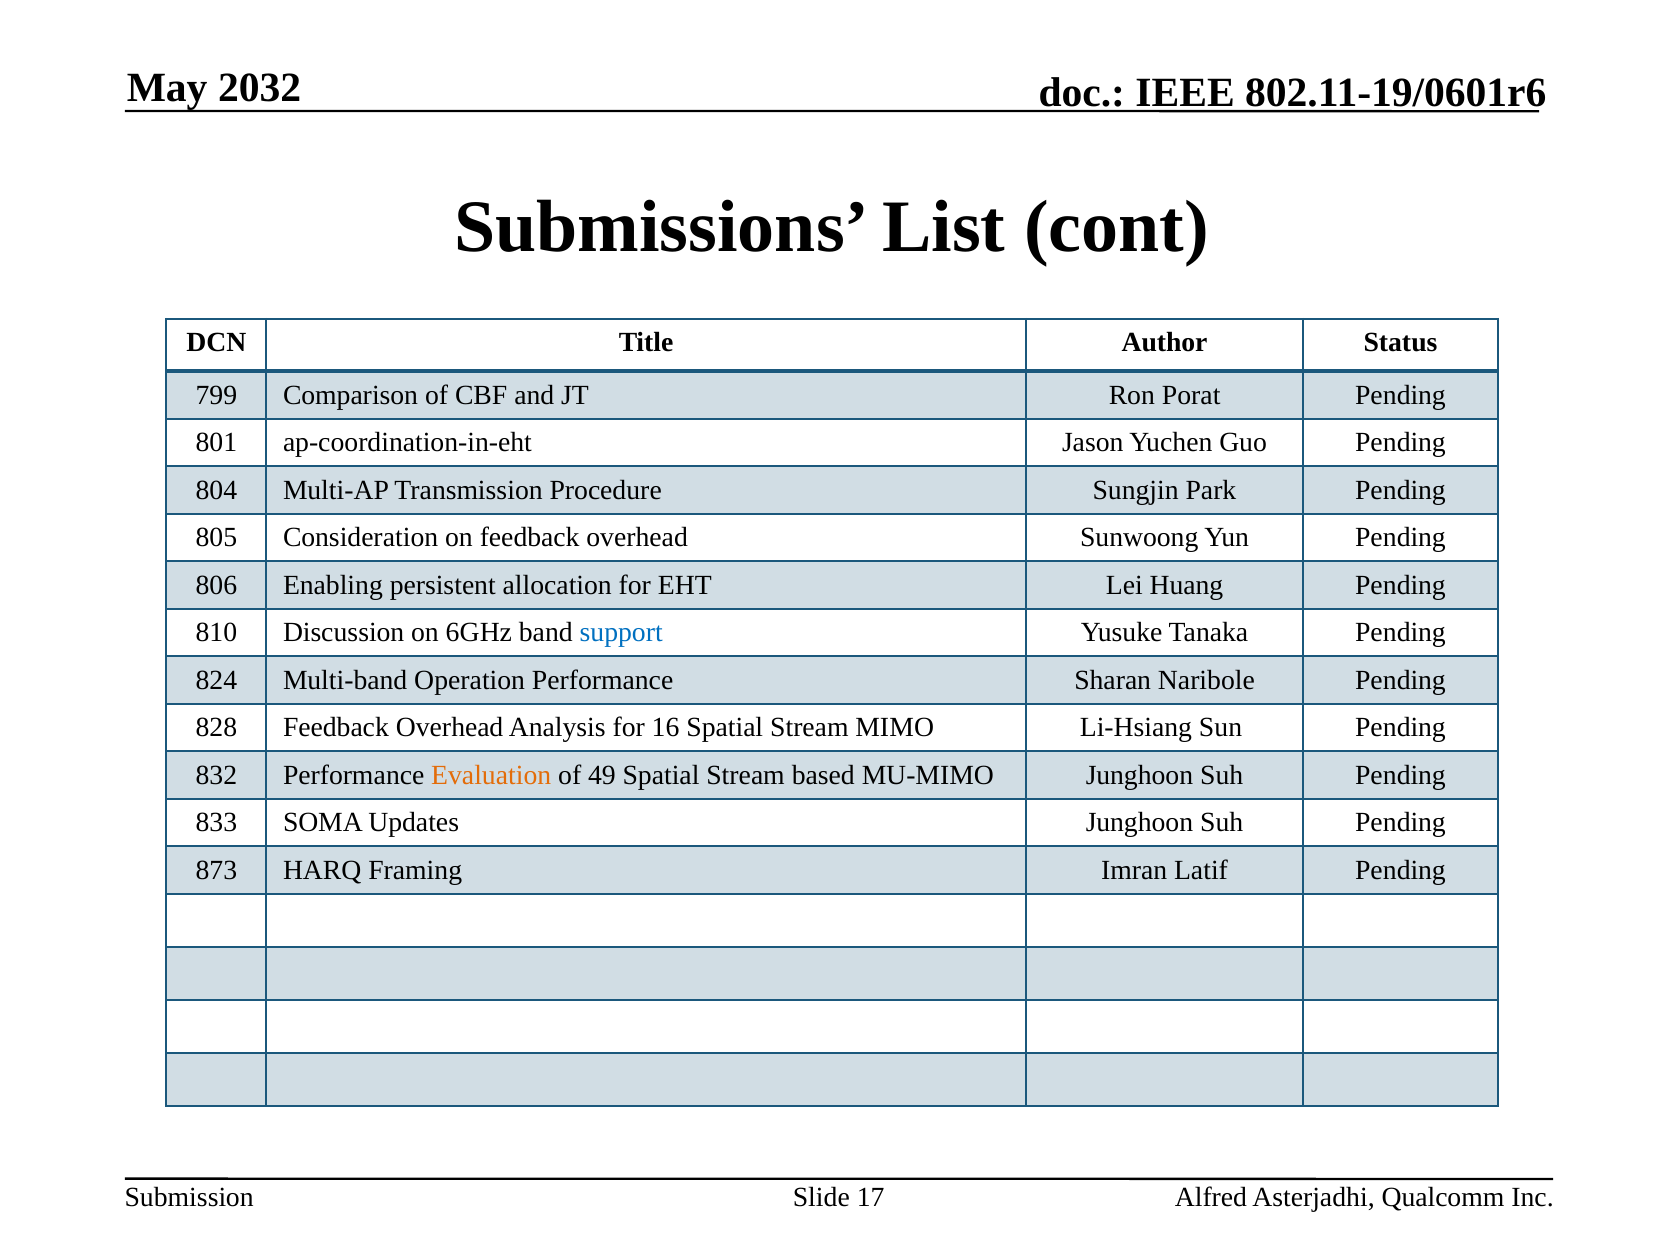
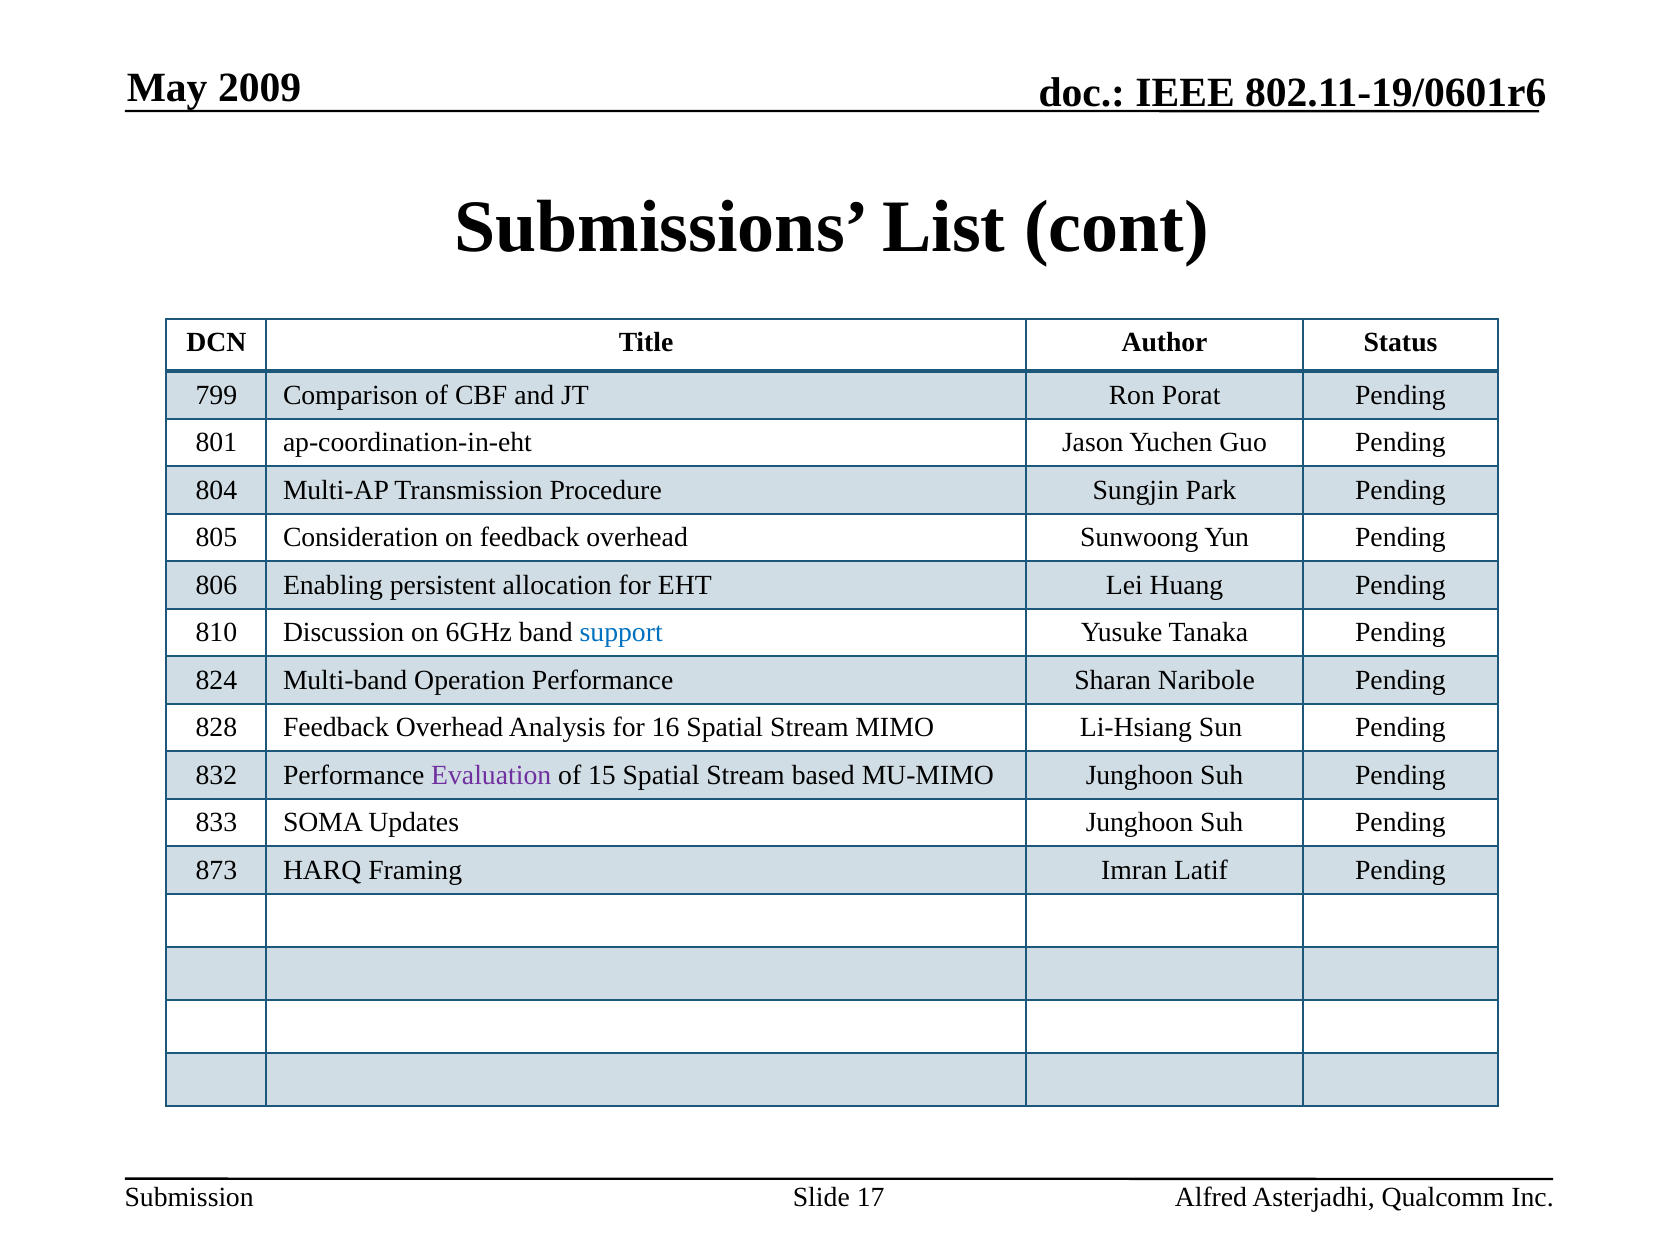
2032: 2032 -> 2009
Evaluation colour: orange -> purple
49: 49 -> 15
